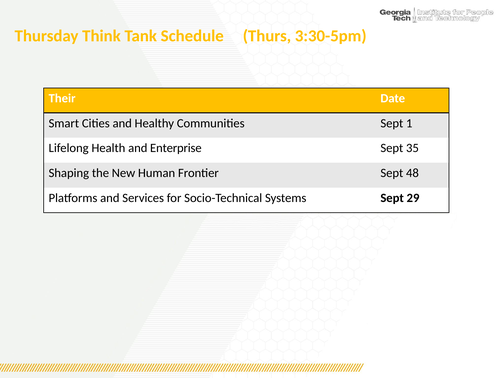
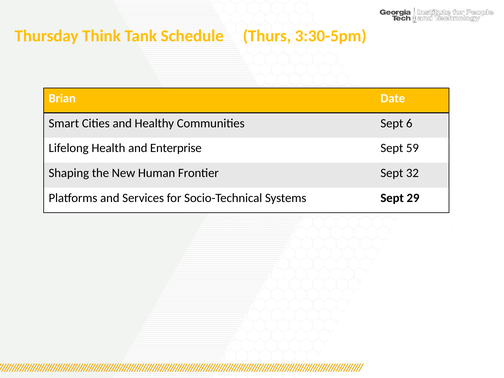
Their: Their -> Brian
1: 1 -> 6
35: 35 -> 59
48: 48 -> 32
